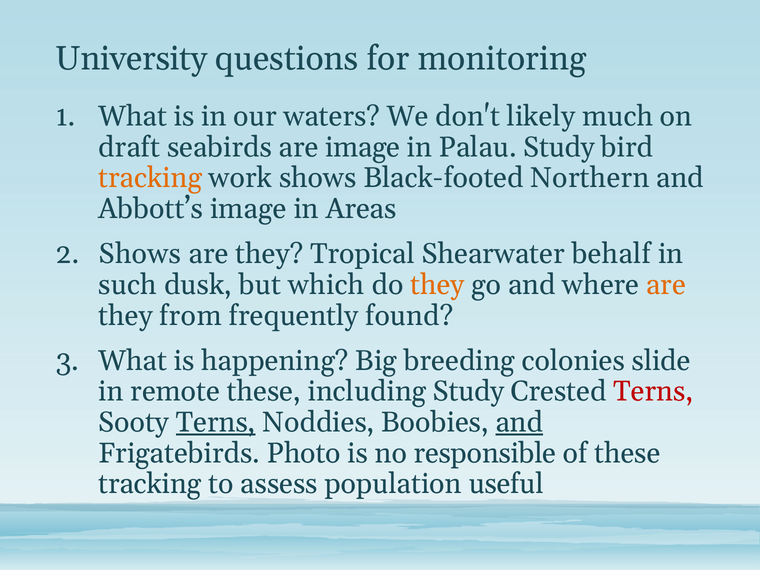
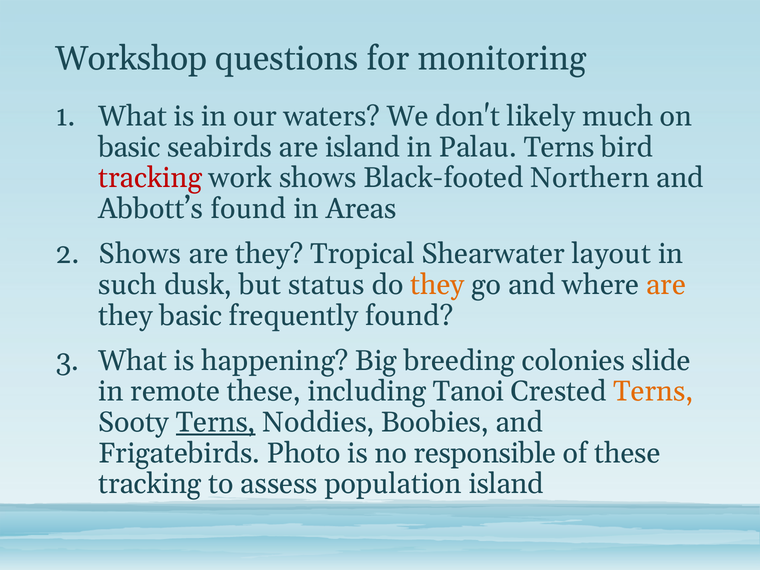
University: University -> Workshop
draft at (129, 147): draft -> basic
are image: image -> island
Palau Study: Study -> Terns
tracking at (150, 178) colour: orange -> red
Abbott’s image: image -> found
behalf: behalf -> layout
which: which -> status
they from: from -> basic
including Study: Study -> Tanoi
Terns at (653, 391) colour: red -> orange
and at (519, 422) underline: present -> none
population useful: useful -> island
